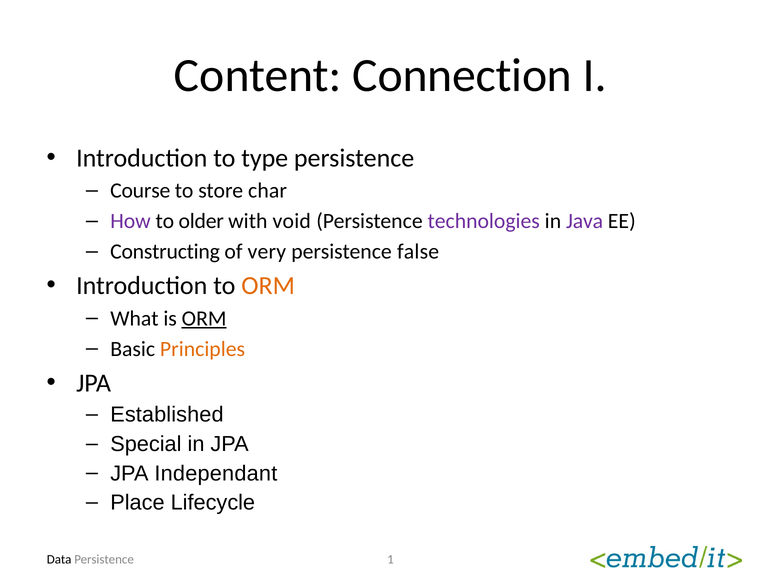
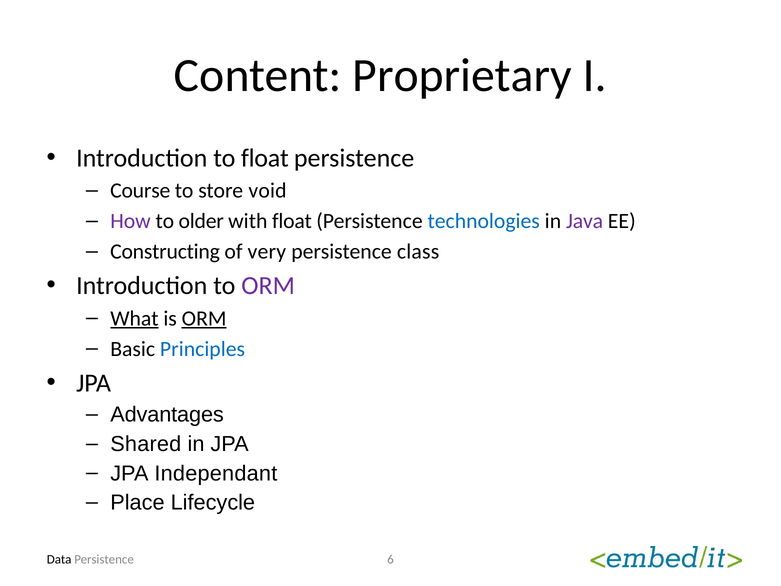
Connection: Connection -> Proprietary
to type: type -> float
char: char -> void
with void: void -> float
technologies colour: purple -> blue
false: false -> class
ORM at (268, 286) colour: orange -> purple
What underline: none -> present
Principles colour: orange -> blue
Established: Established -> Advantages
Special: Special -> Shared
1: 1 -> 6
